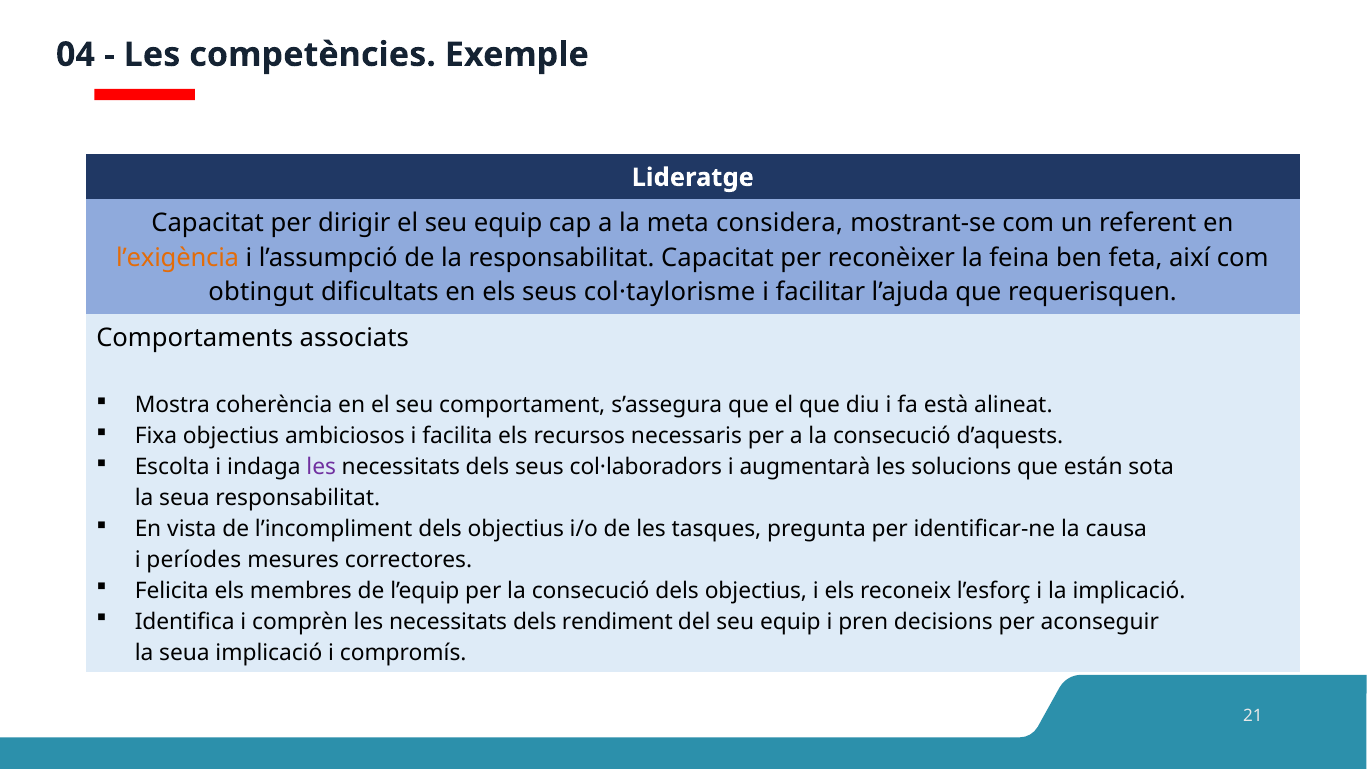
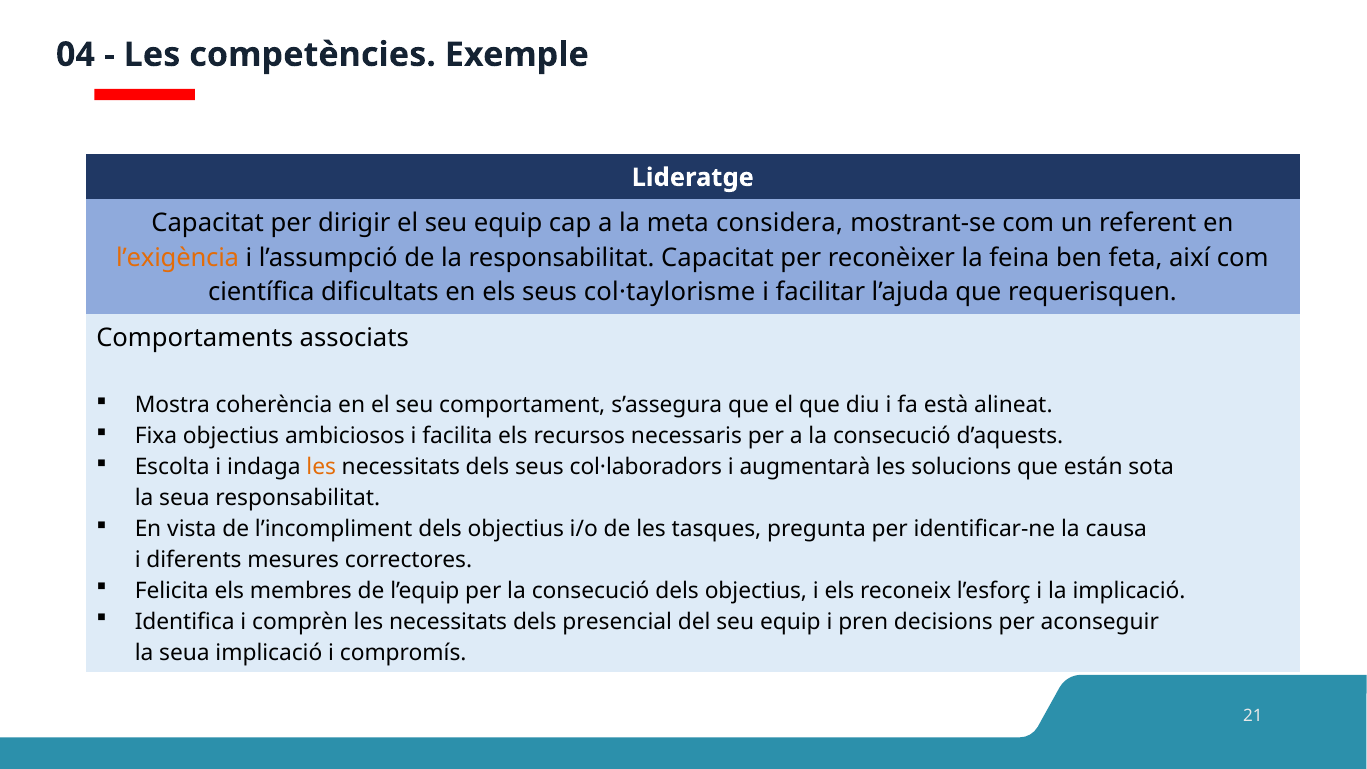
obtingut: obtingut -> científica
les at (321, 467) colour: purple -> orange
períodes: períodes -> diferents
rendiment: rendiment -> presencial
